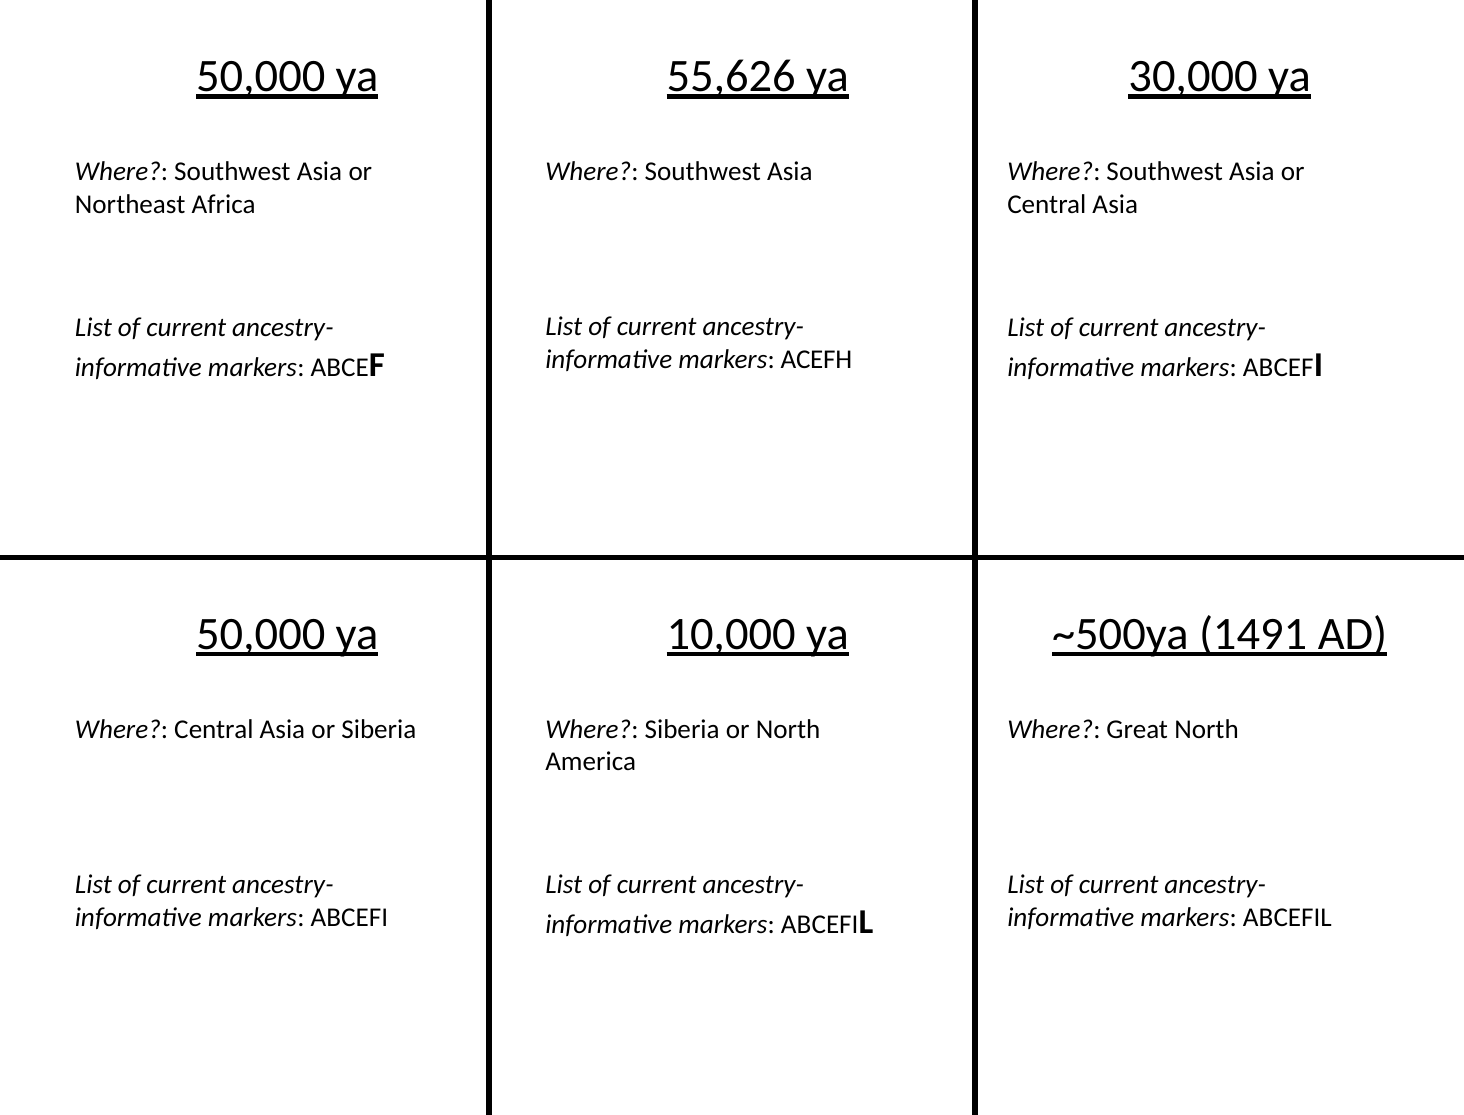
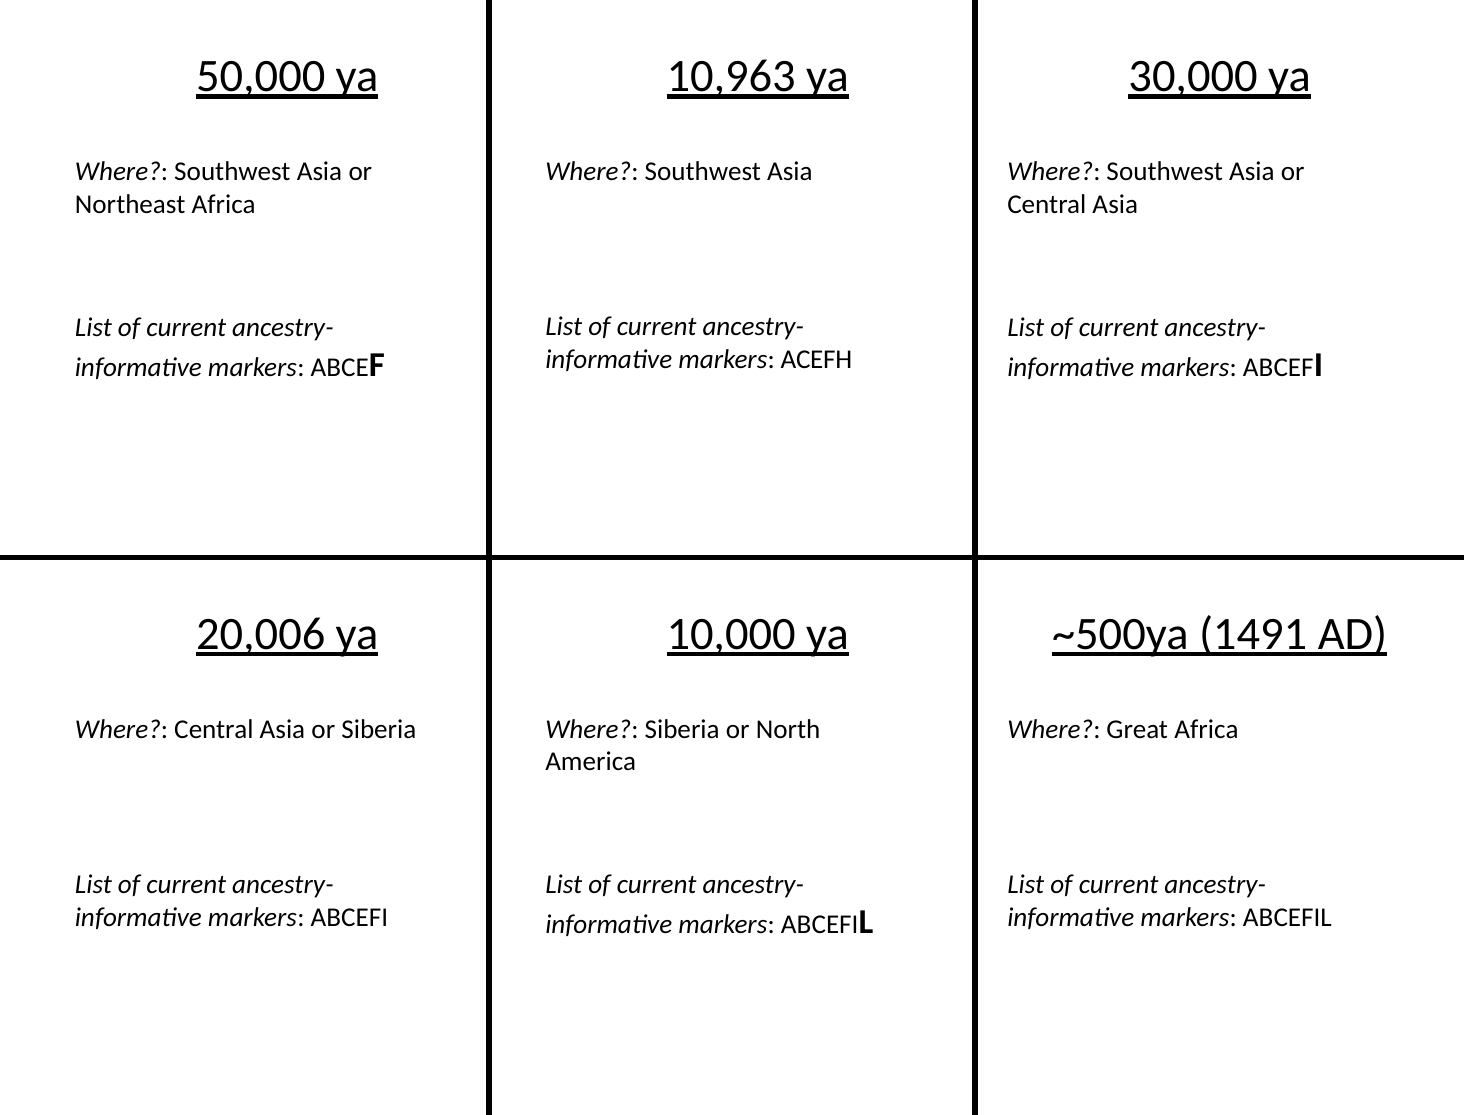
55,626: 55,626 -> 10,963
50,000 at (261, 634): 50,000 -> 20,006
Great North: North -> Africa
